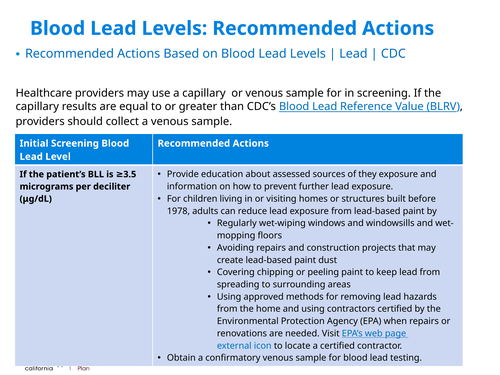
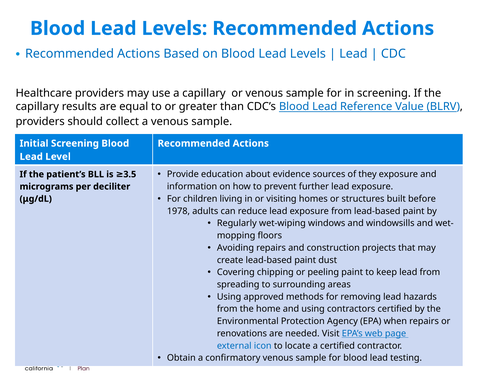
assessed: assessed -> evidence
